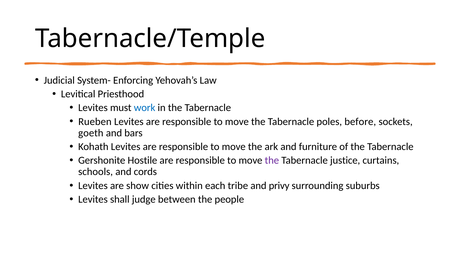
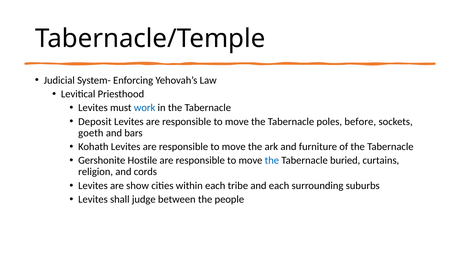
Rueben: Rueben -> Deposit
the at (272, 160) colour: purple -> blue
justice: justice -> buried
schools: schools -> religion
and privy: privy -> each
